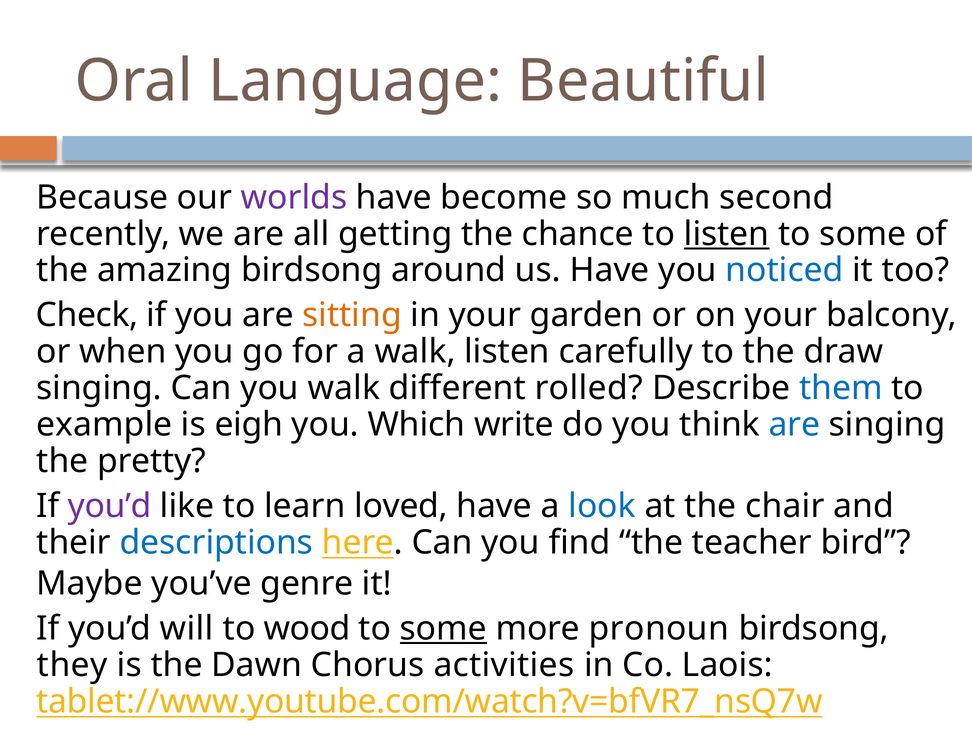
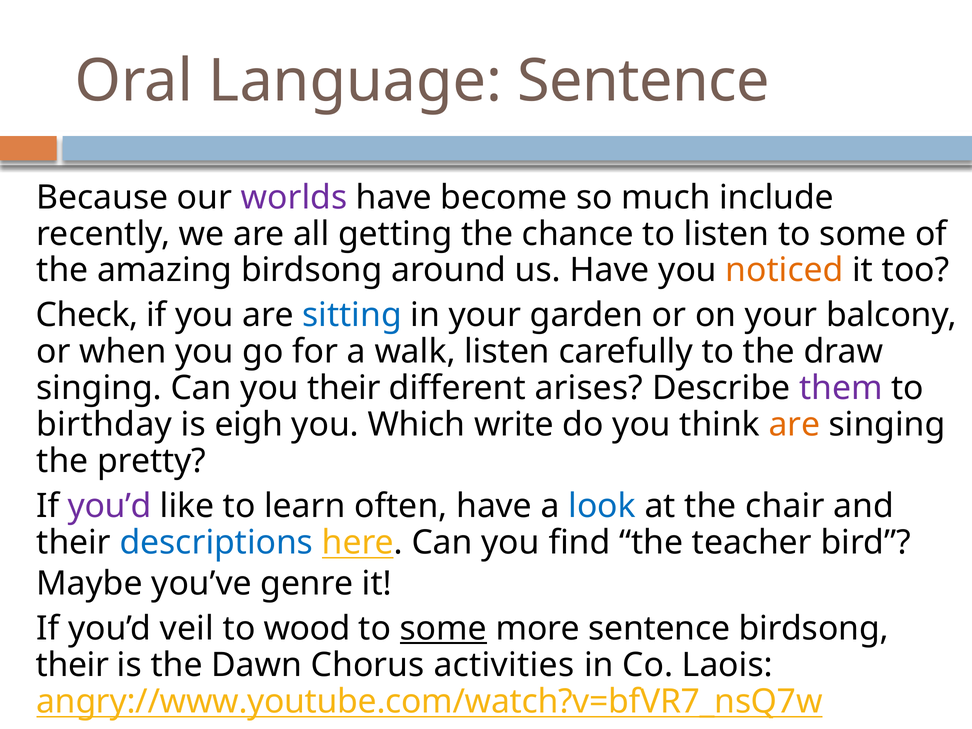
Language Beautiful: Beautiful -> Sentence
second: second -> include
listen at (727, 234) underline: present -> none
noticed colour: blue -> orange
sitting colour: orange -> blue
you walk: walk -> their
rolled: rolled -> arises
them colour: blue -> purple
example: example -> birthday
are at (794, 425) colour: blue -> orange
loved: loved -> often
will: will -> veil
more pronoun: pronoun -> sentence
they at (72, 665): they -> their
tablet://www.youtube.com/watch?v=bfVR7_nsQ7w: tablet://www.youtube.com/watch?v=bfVR7_nsQ7w -> angry://www.youtube.com/watch?v=bfVR7_nsQ7w
